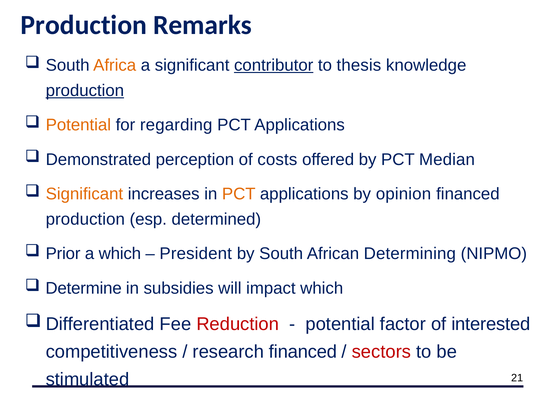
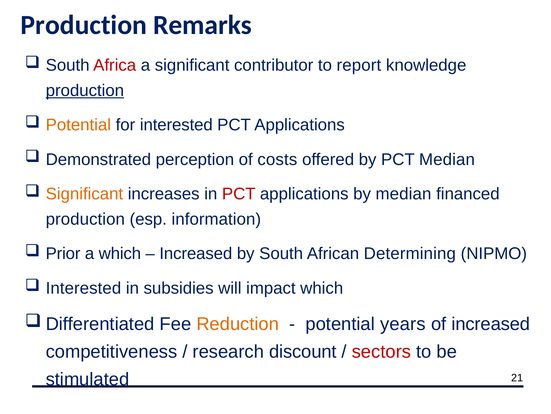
Africa colour: orange -> red
contributor underline: present -> none
thesis: thesis -> report
for regarding: regarding -> interested
PCT at (239, 194) colour: orange -> red
by opinion: opinion -> median
determined: determined -> information
President at (196, 253): President -> Increased
Determine at (84, 288): Determine -> Interested
Reduction colour: red -> orange
factor: factor -> years
of interested: interested -> increased
research financed: financed -> discount
